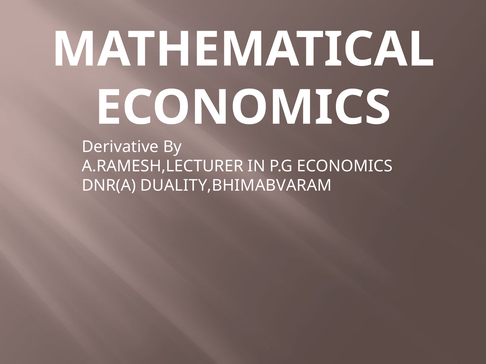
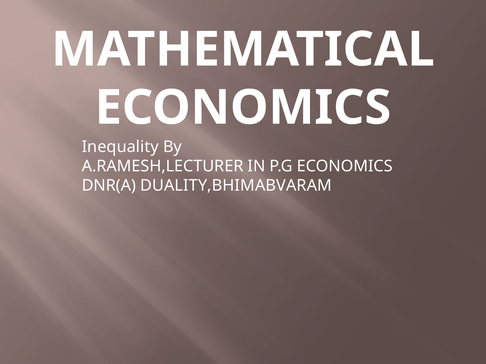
Derivative: Derivative -> Inequality
